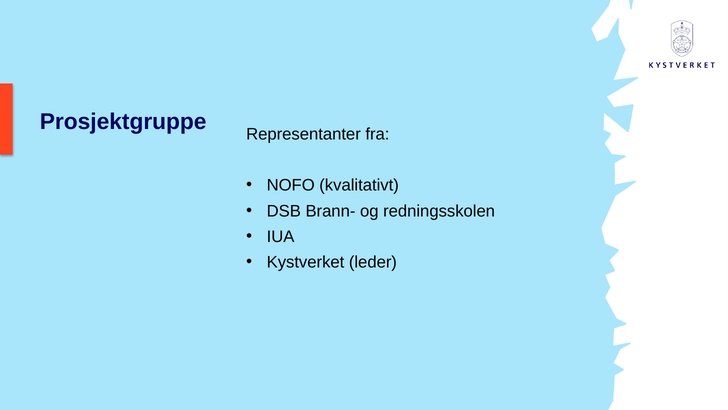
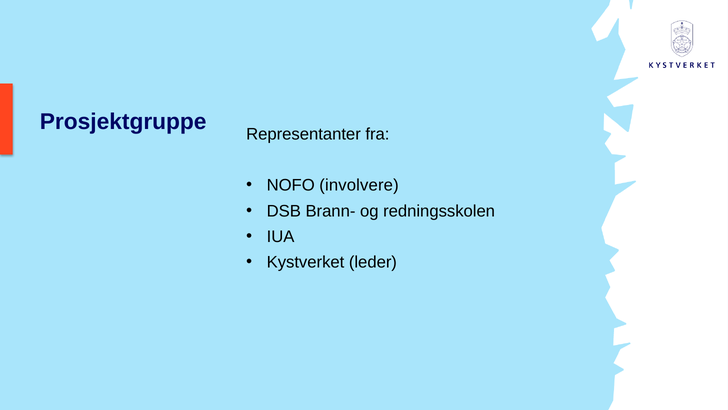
kvalitativt: kvalitativt -> involvere
